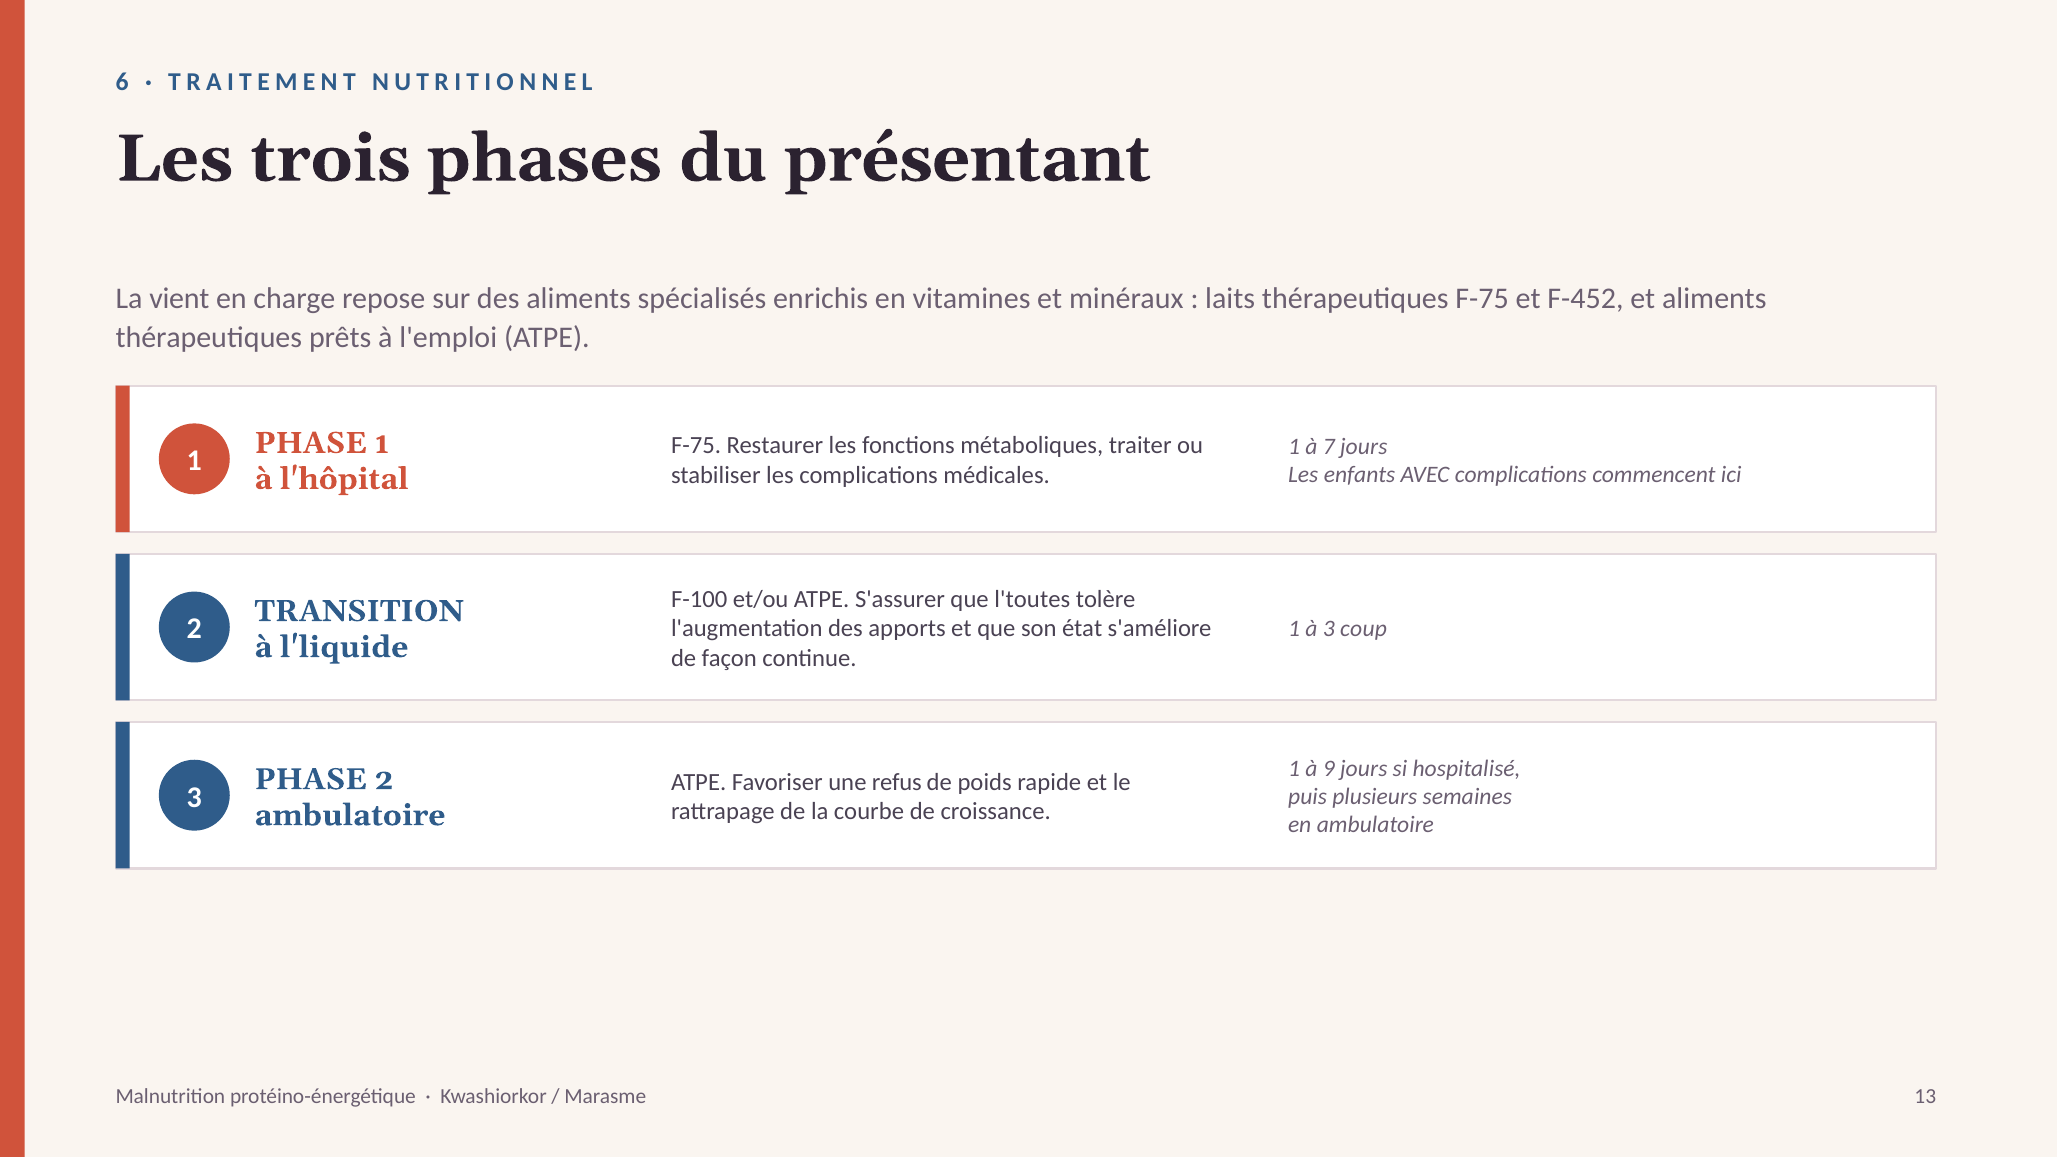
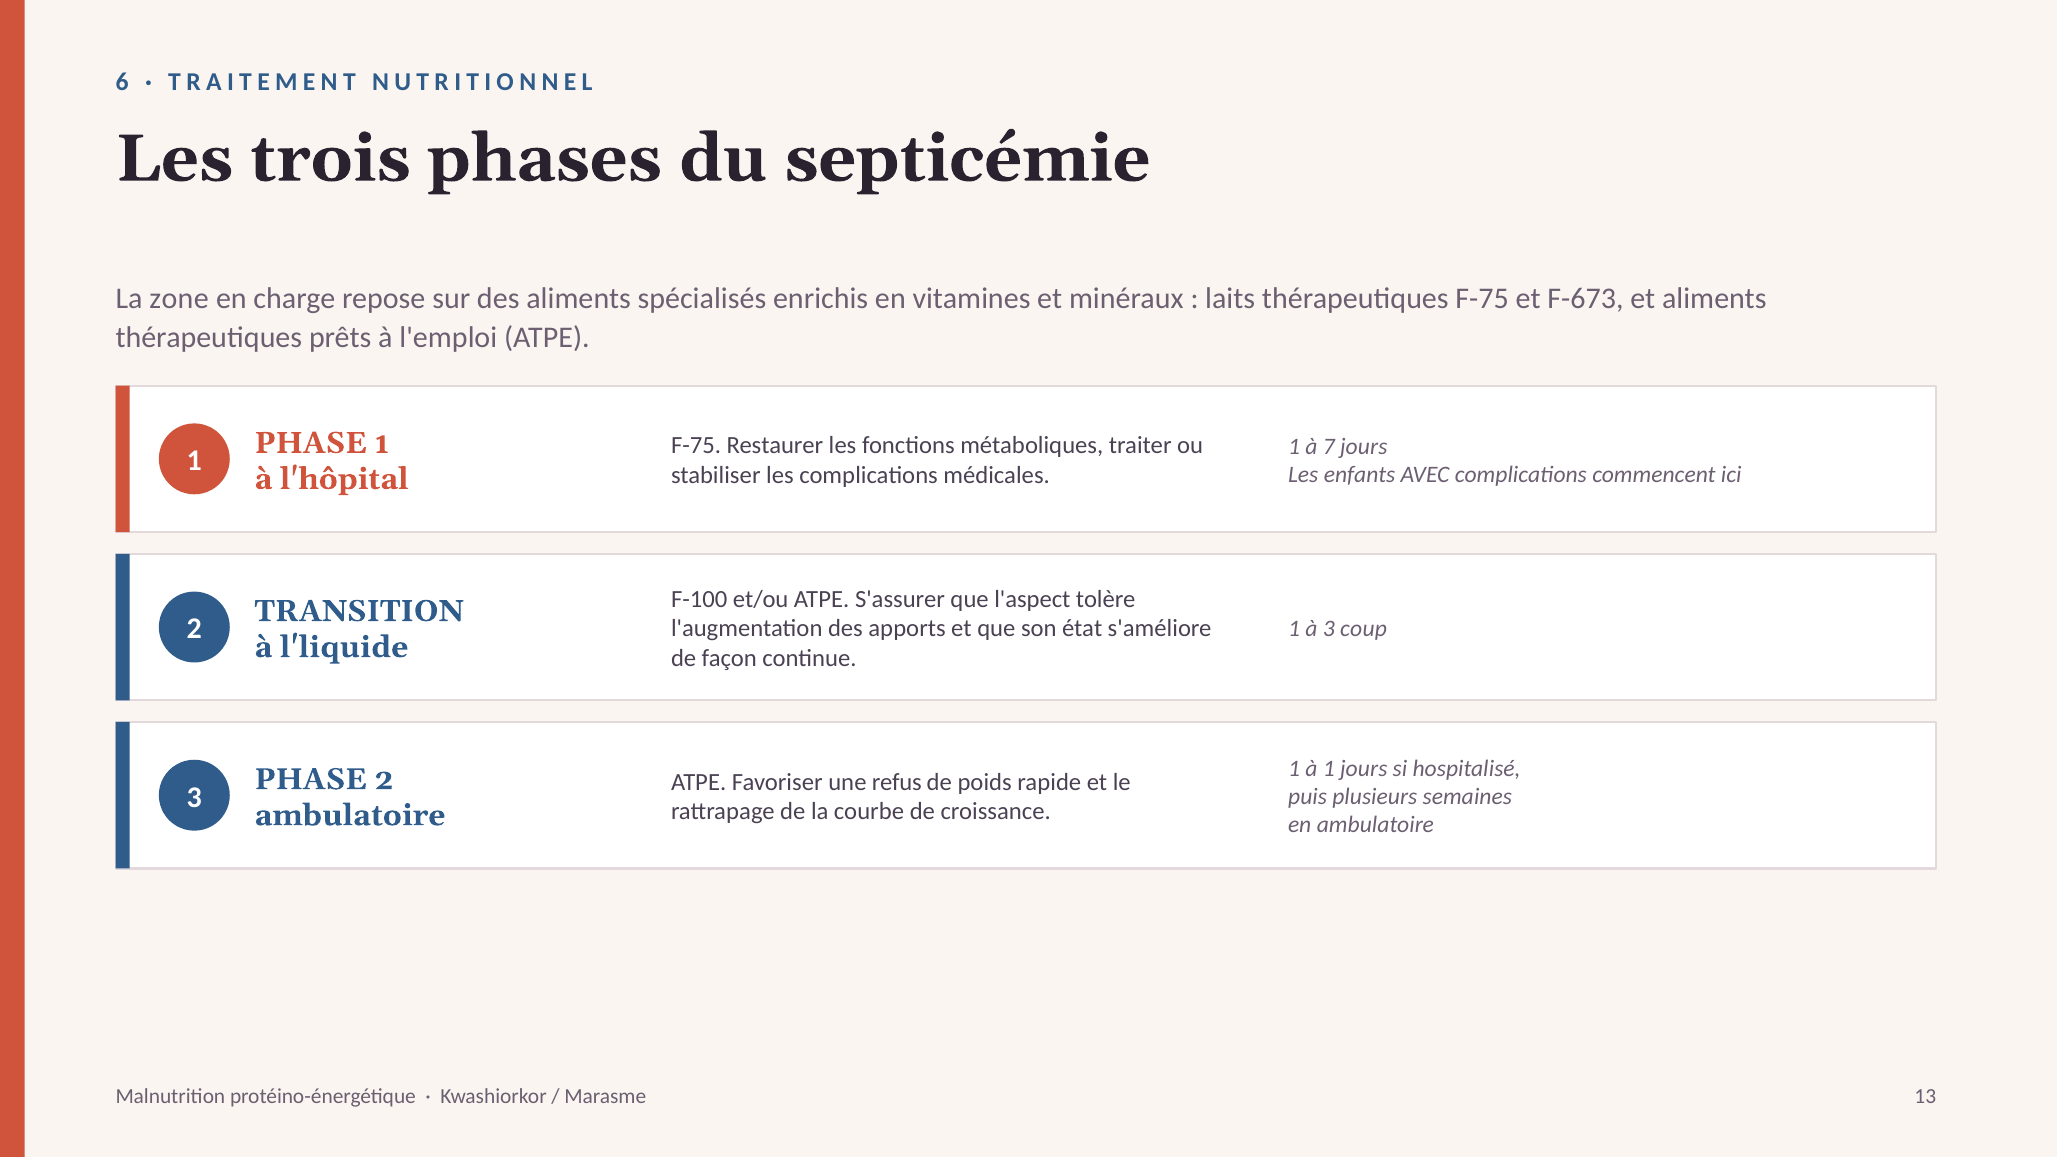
présentant: présentant -> septicémie
vient: vient -> zone
F-452: F-452 -> F-673
l'toutes: l'toutes -> l'aspect
à 9: 9 -> 1
